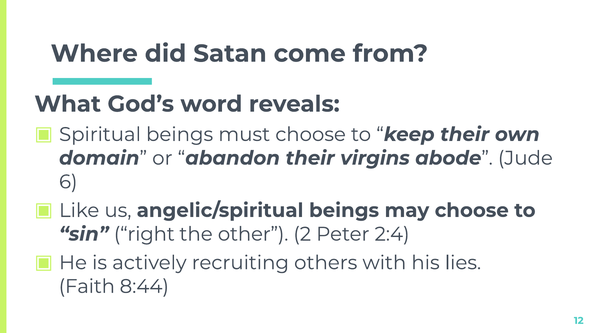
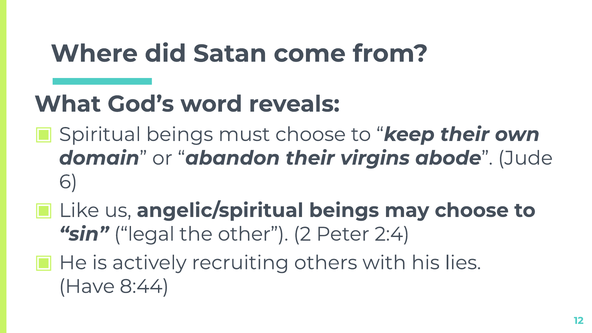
right: right -> legal
Faith: Faith -> Have
